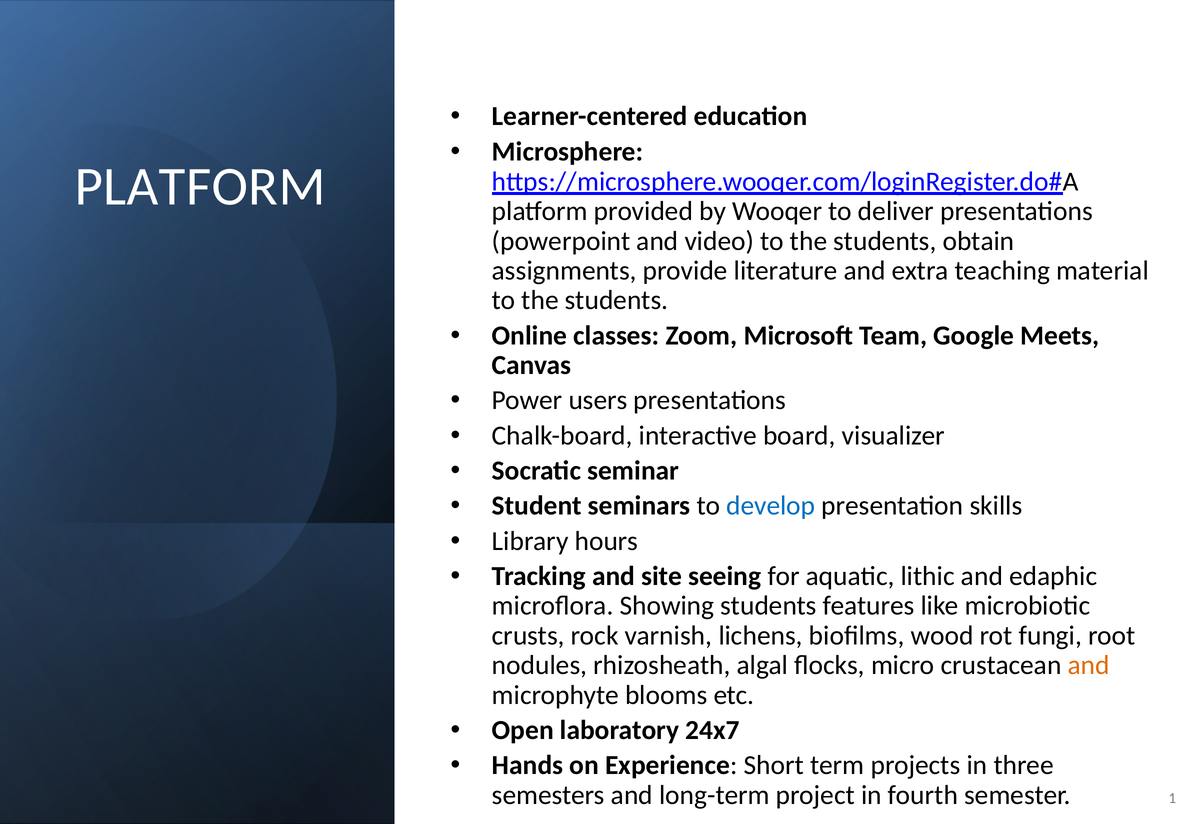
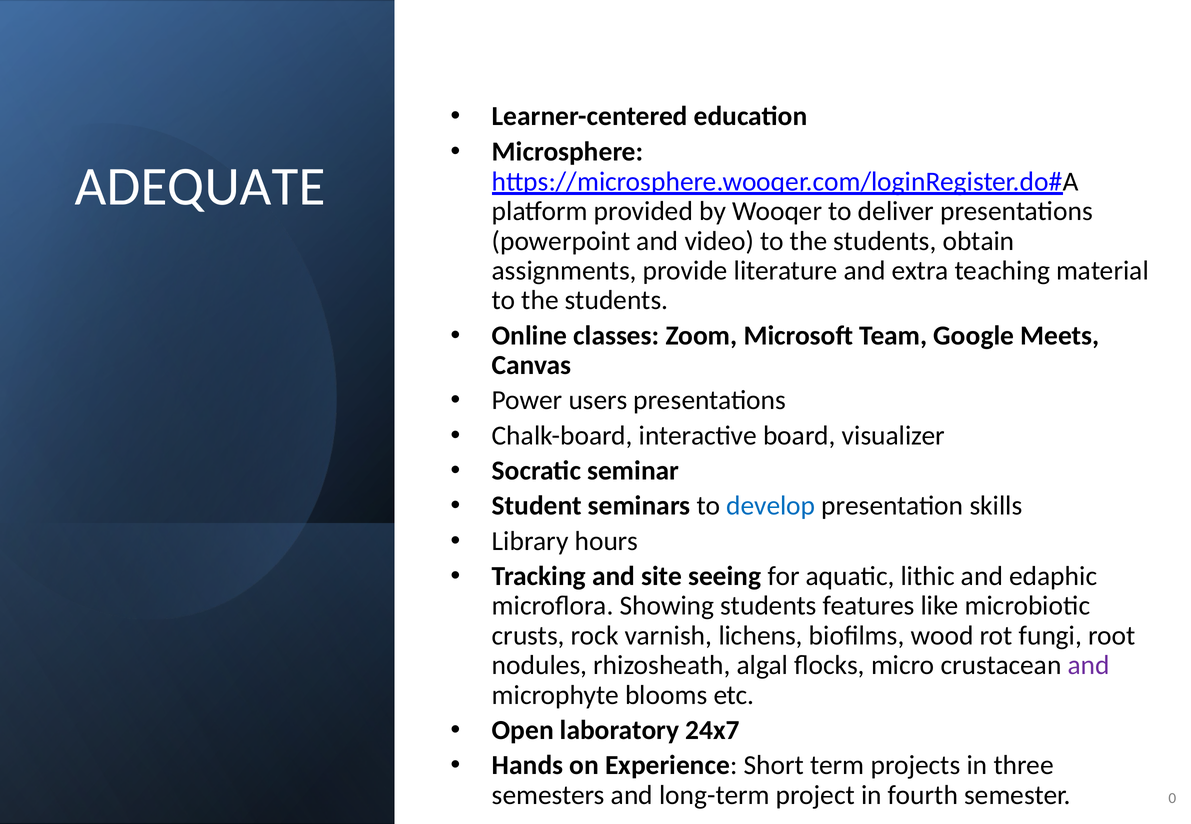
PLATFORM at (200, 187): PLATFORM -> ADEQUATE
and at (1089, 666) colour: orange -> purple
1: 1 -> 0
